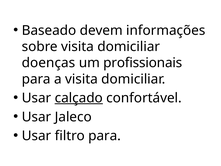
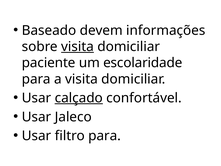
visita at (77, 47) underline: none -> present
doenças: doenças -> paciente
profissionais: profissionais -> escolaridade
